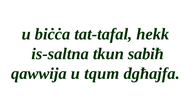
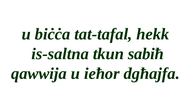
tqum: tqum -> ieħor
